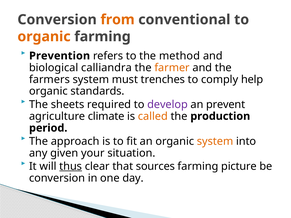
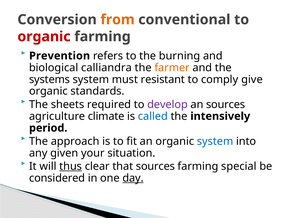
organic at (44, 37) colour: orange -> red
method: method -> burning
farmers: farmers -> systems
trenches: trenches -> resistant
help: help -> give
an prevent: prevent -> sources
called colour: orange -> blue
production: production -> intensively
system at (215, 141) colour: orange -> blue
picture: picture -> special
conversion at (57, 178): conversion -> considered
day underline: none -> present
